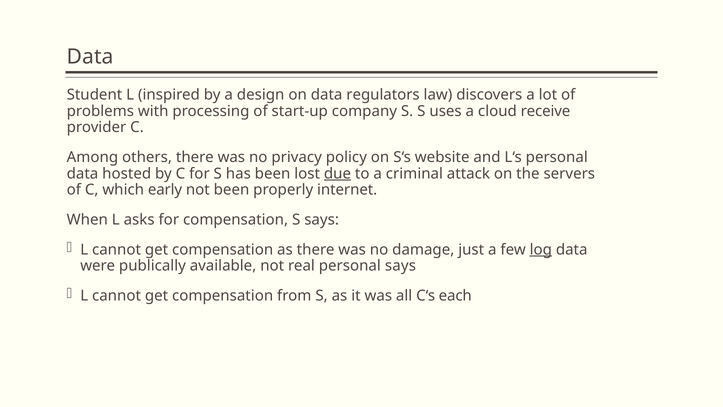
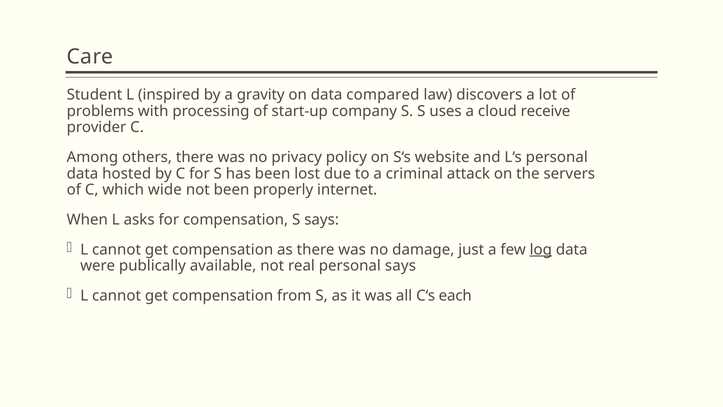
Data at (90, 57): Data -> Care
design: design -> gravity
regulators: regulators -> compared
due underline: present -> none
early: early -> wide
